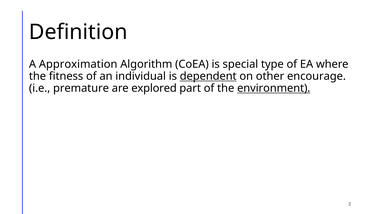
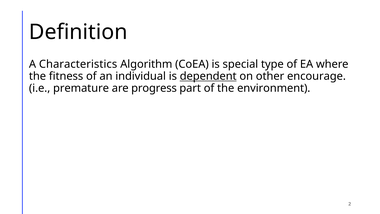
Approximation: Approximation -> Characteristics
explored: explored -> progress
environment underline: present -> none
